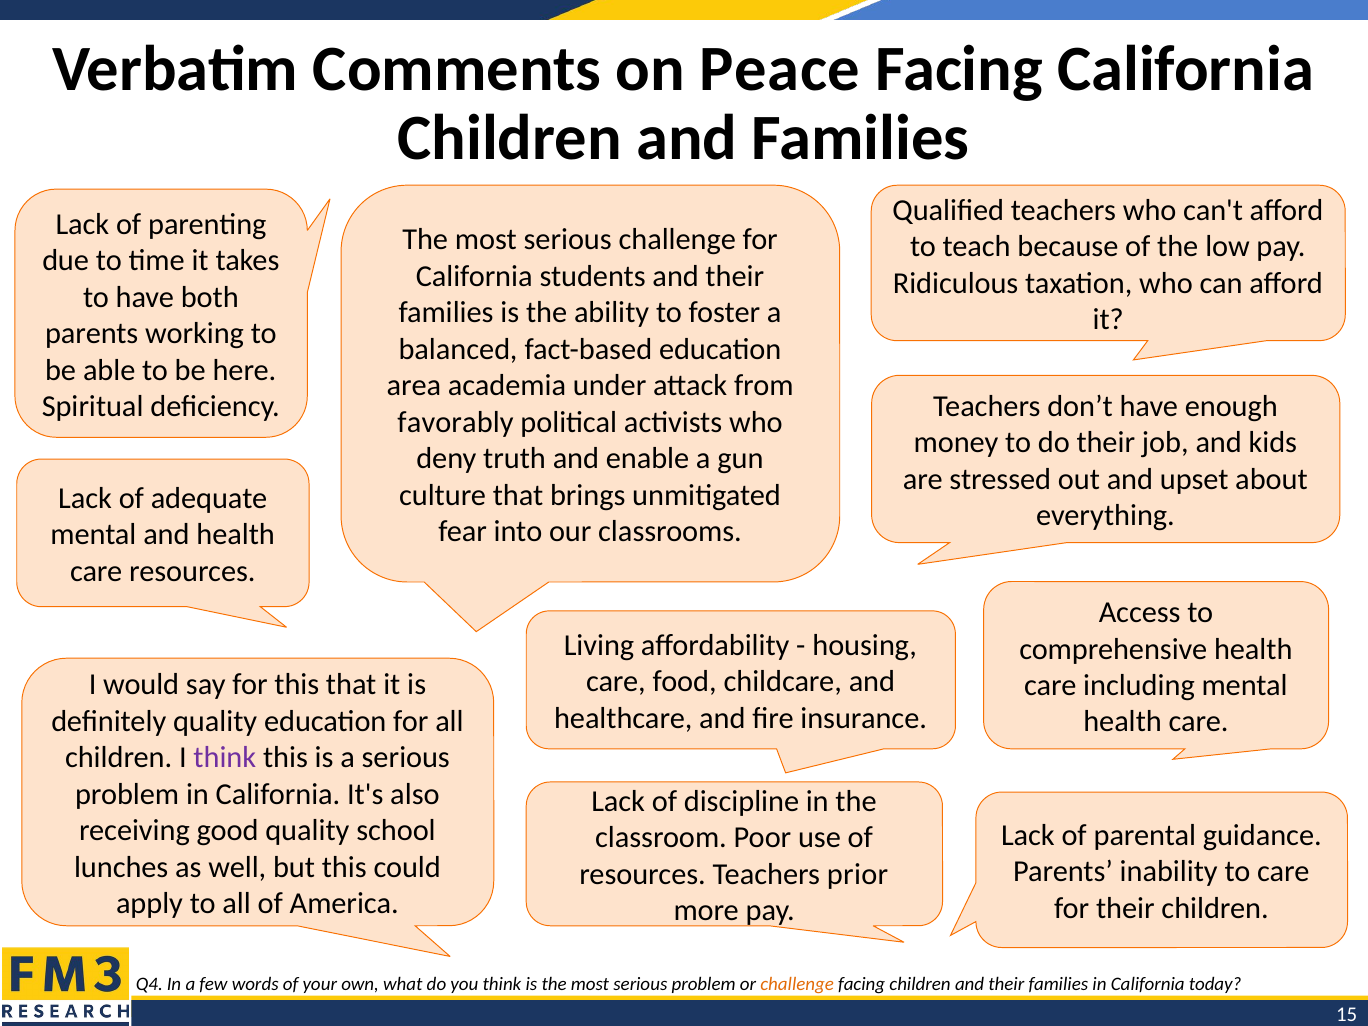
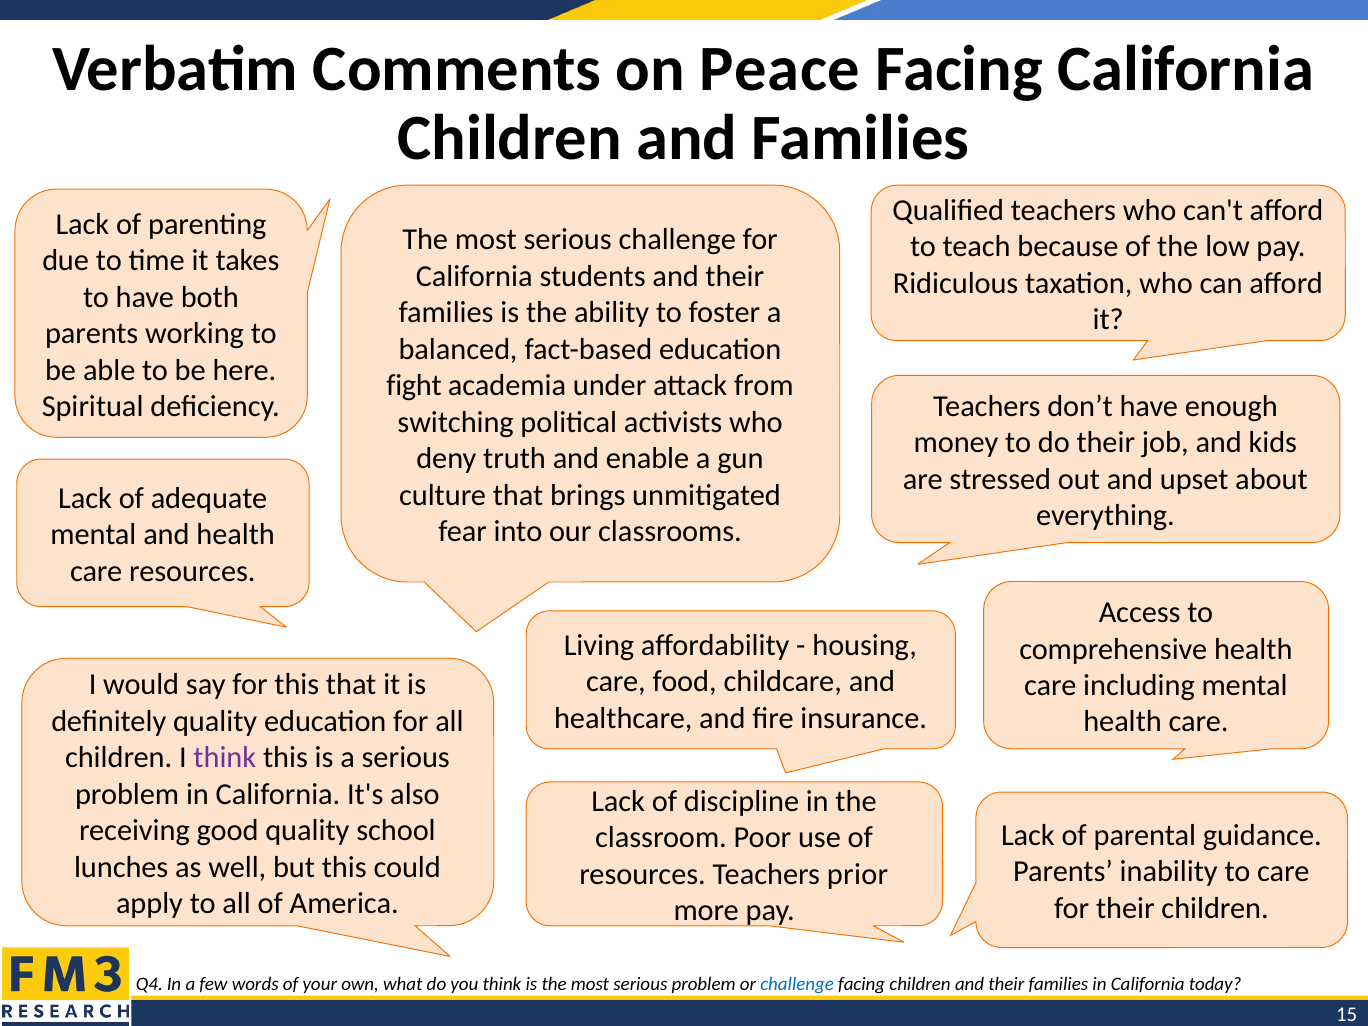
area: area -> fight
favorably: favorably -> switching
challenge at (797, 984) colour: orange -> blue
